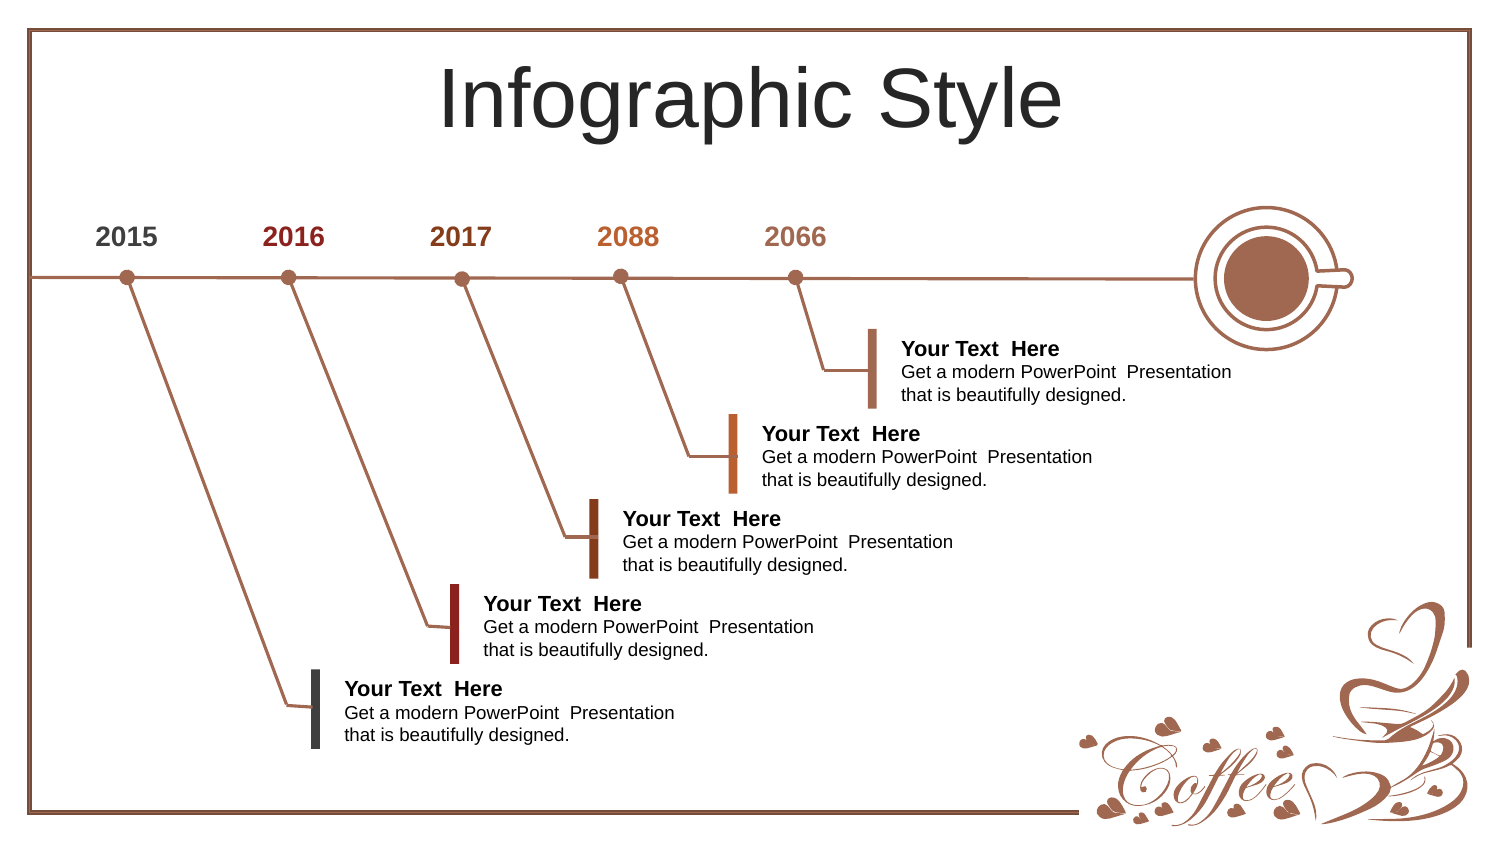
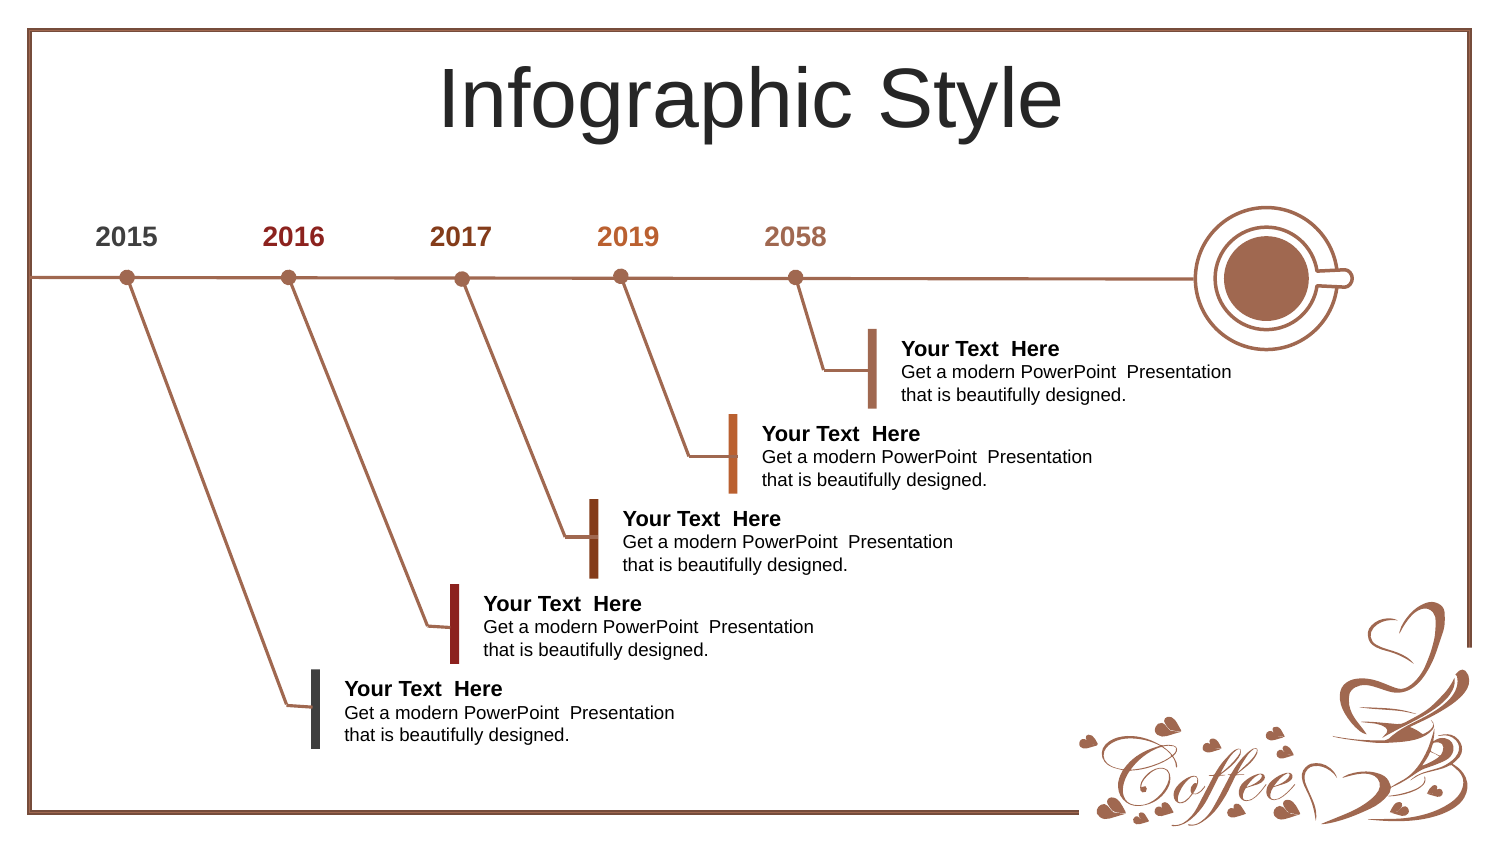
2088: 2088 -> 2019
2066: 2066 -> 2058
